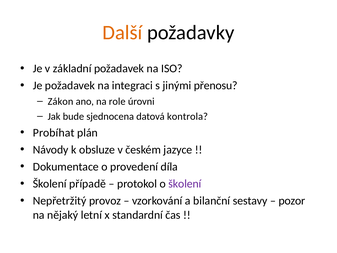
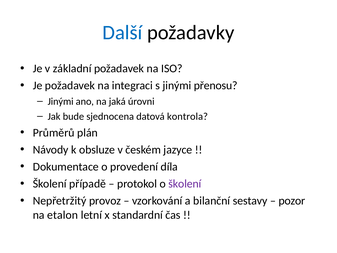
Další colour: orange -> blue
Zákon at (60, 101): Zákon -> Jinými
role: role -> jaká
Probíhat: Probíhat -> Průměrů
nějaký: nějaký -> etalon
